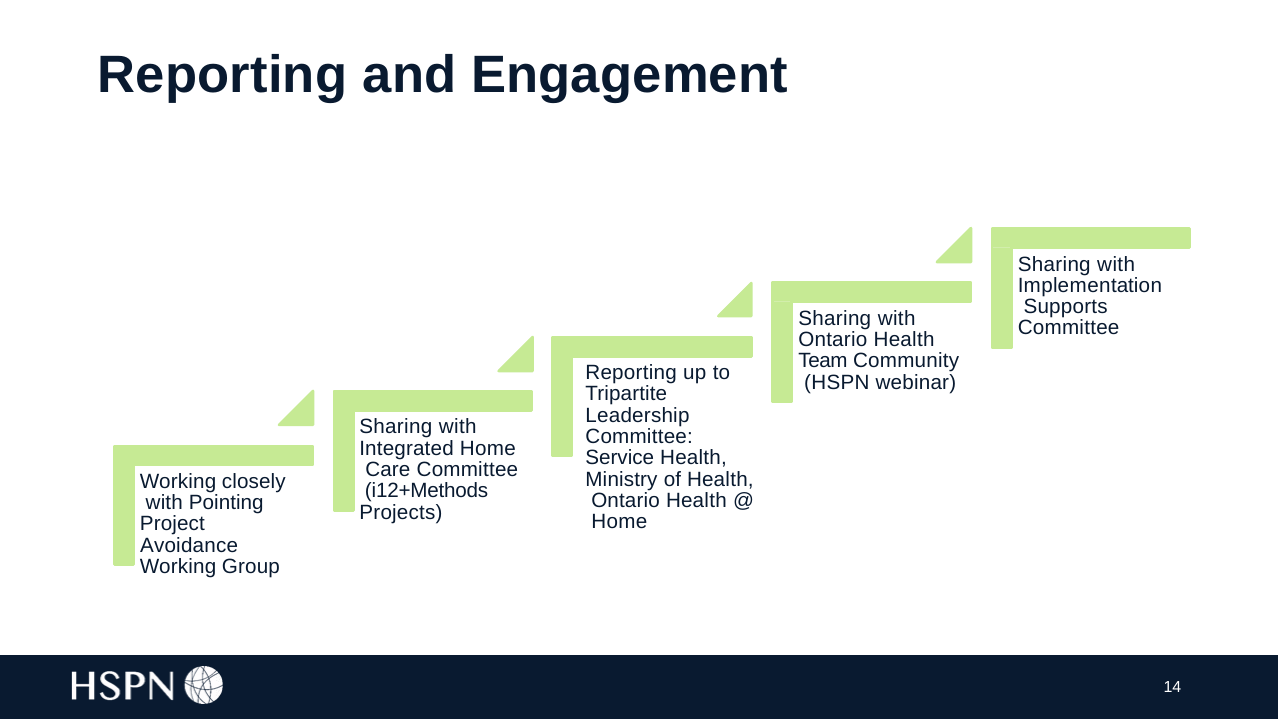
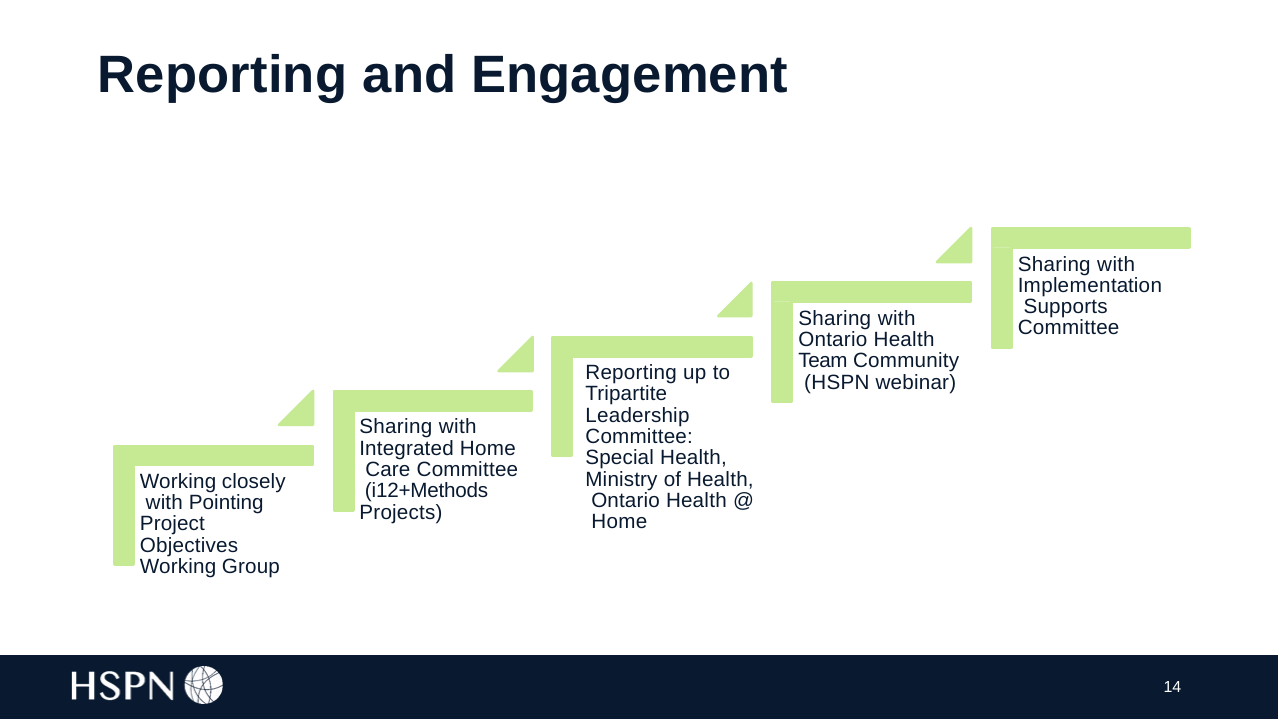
Service: Service -> Special
Avoidance: Avoidance -> Objectives
